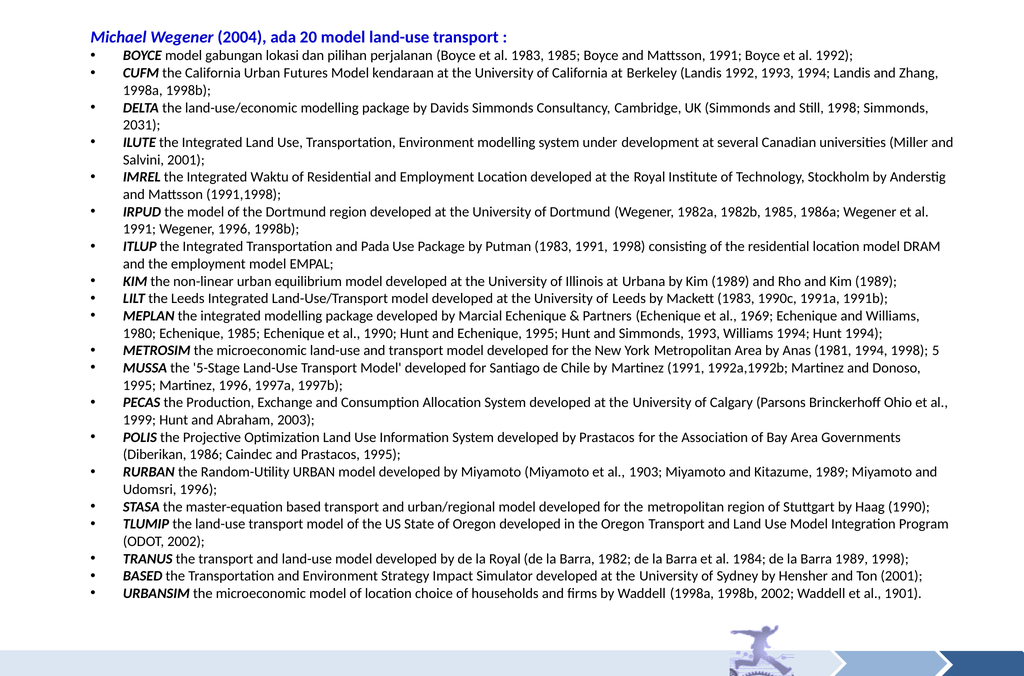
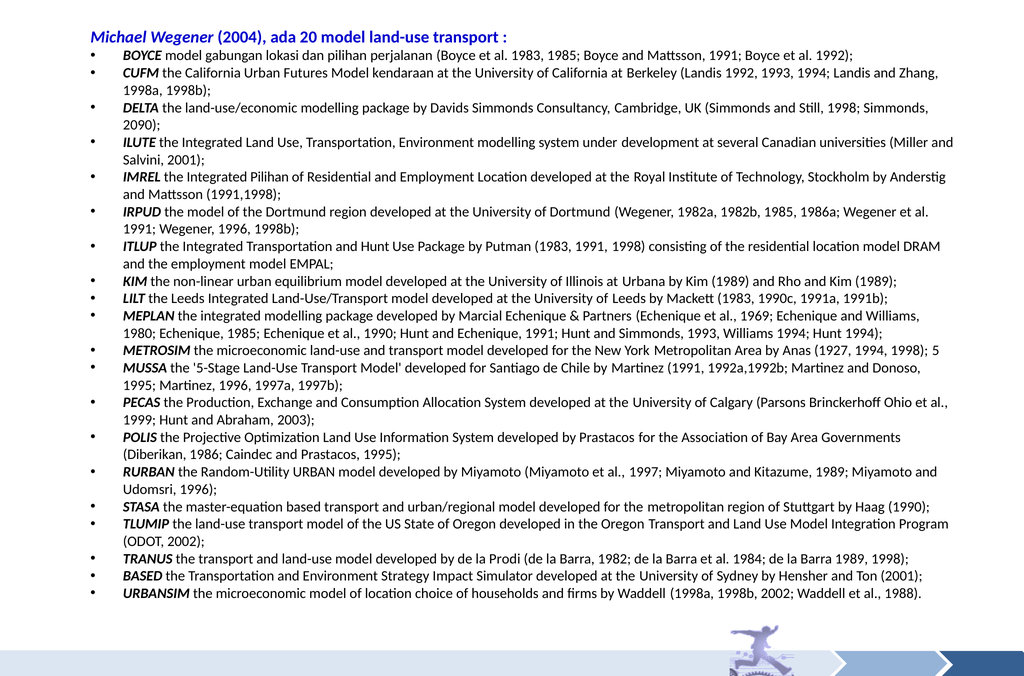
2031: 2031 -> 2090
Integrated Waktu: Waktu -> Pilihan
and Pada: Pada -> Hunt
Echenique 1995: 1995 -> 1991
1981: 1981 -> 1927
1903: 1903 -> 1997
la Royal: Royal -> Prodi
1901: 1901 -> 1988
